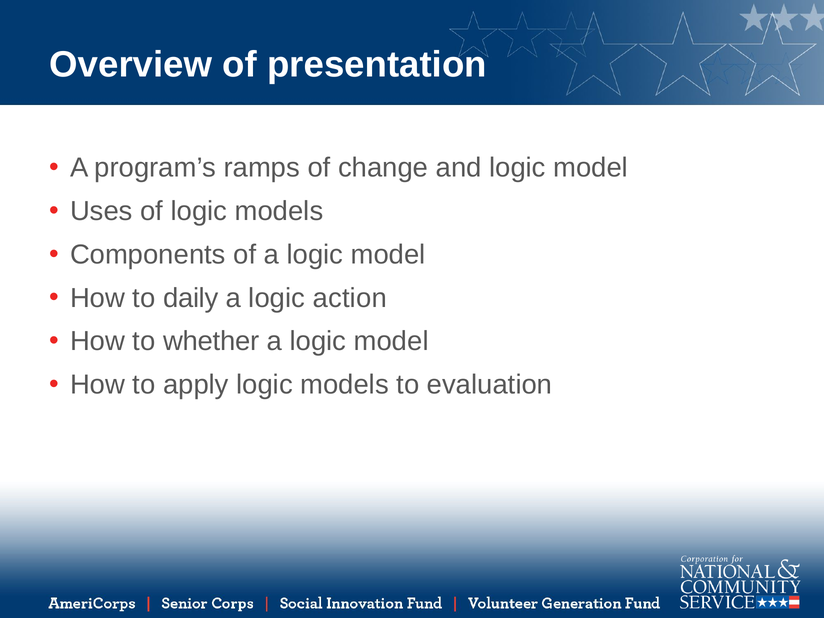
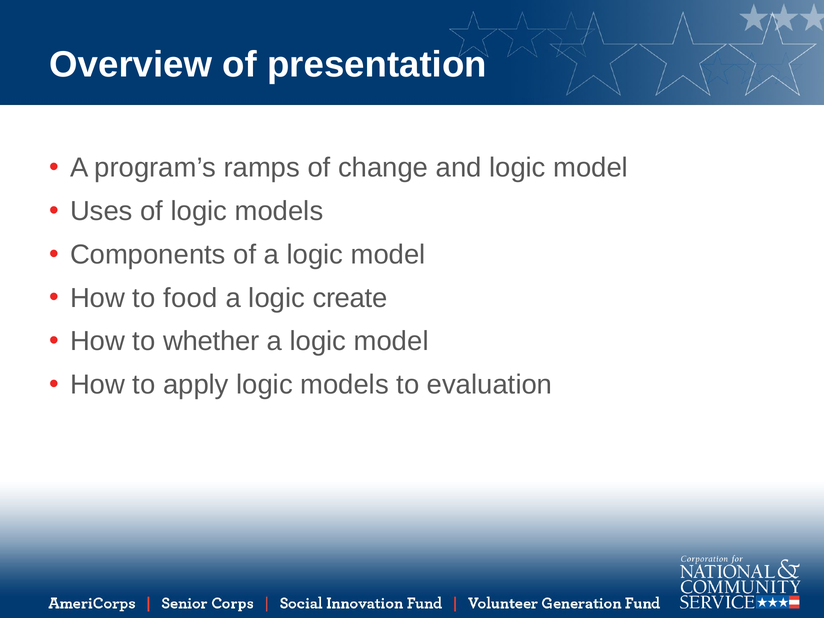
daily: daily -> food
action: action -> create
